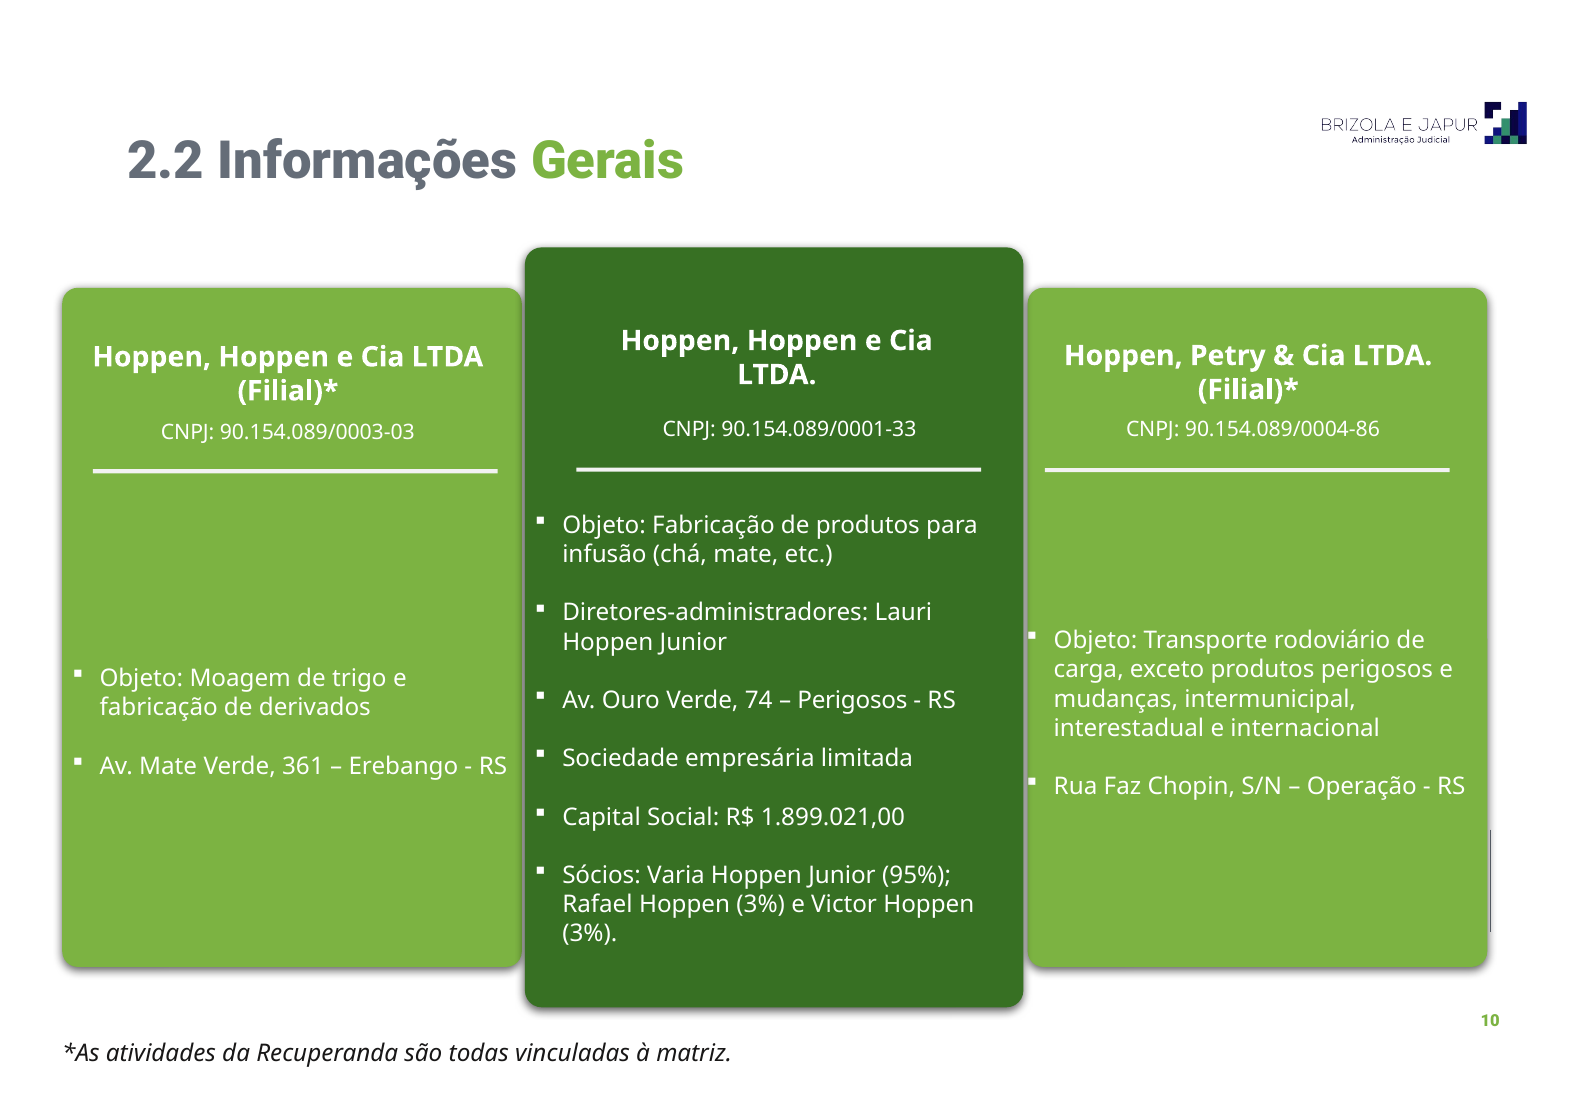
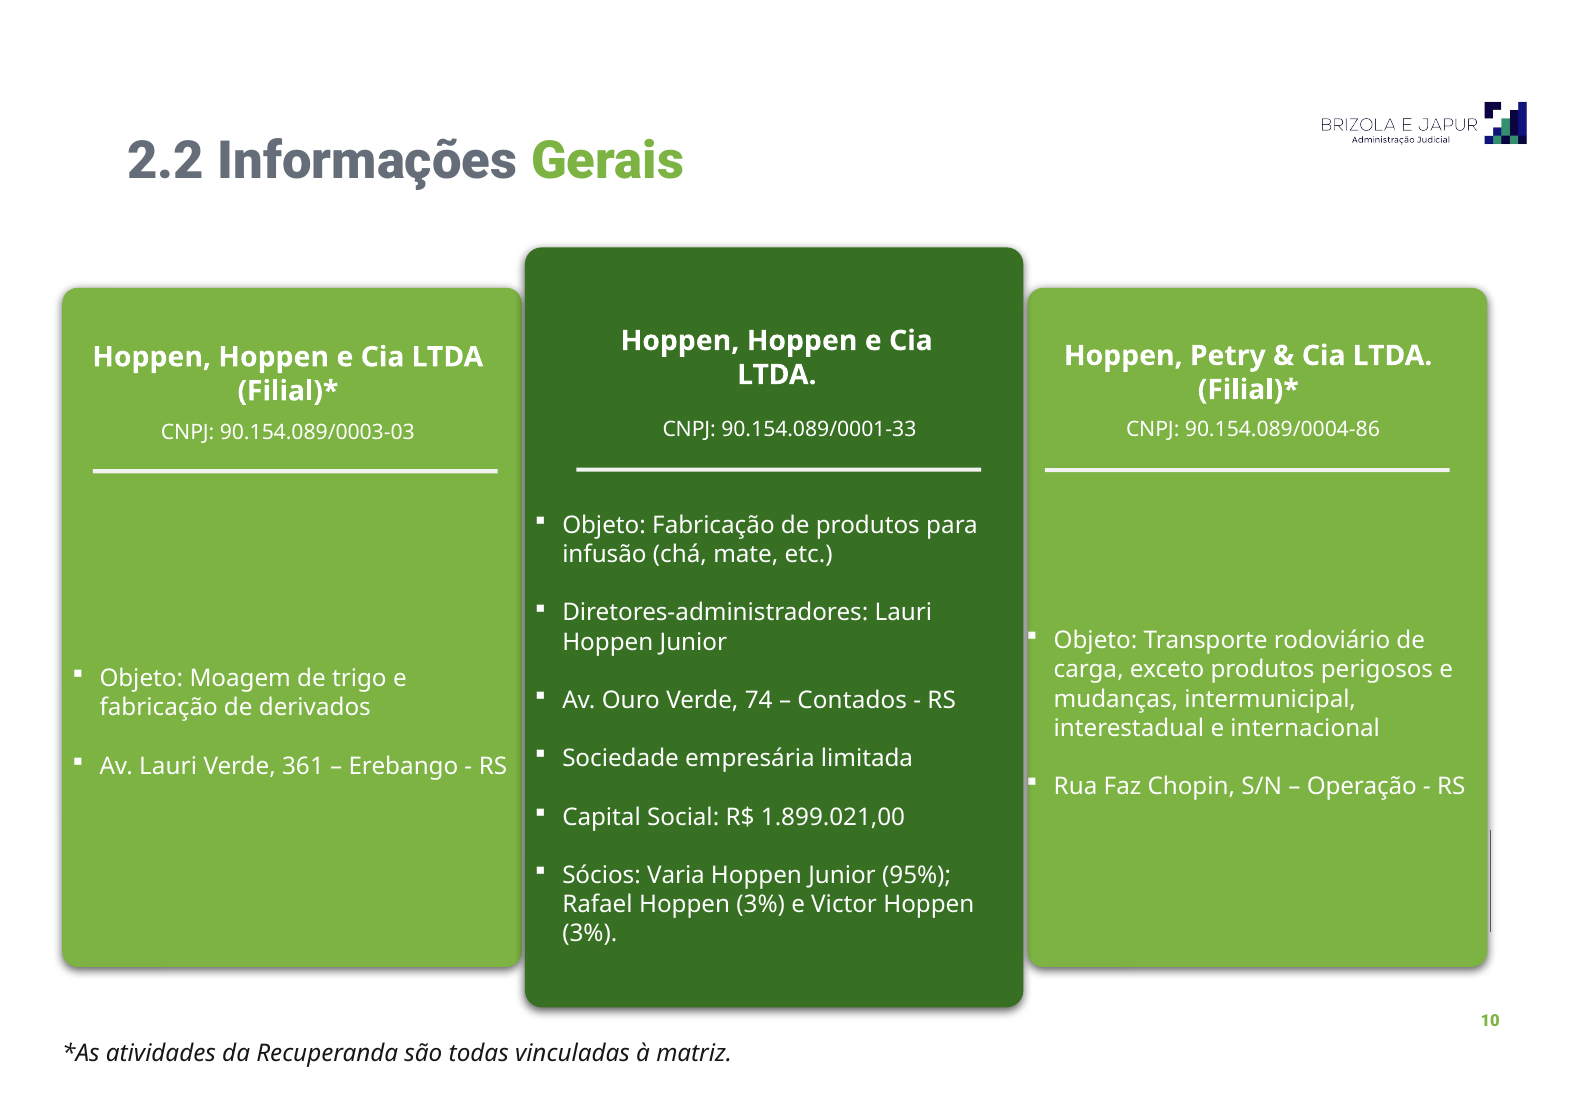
Perigosos at (852, 700): Perigosos -> Contados
Av Mate: Mate -> Lauri
